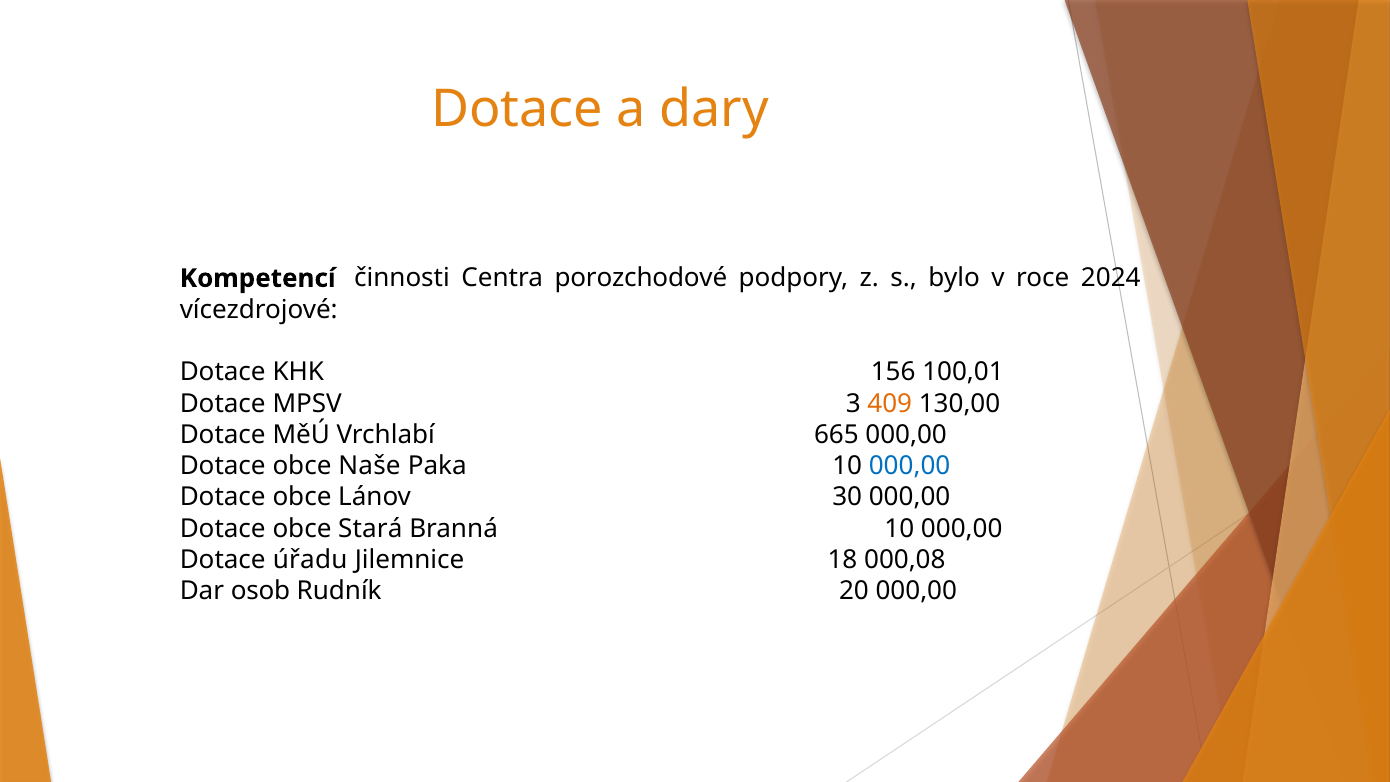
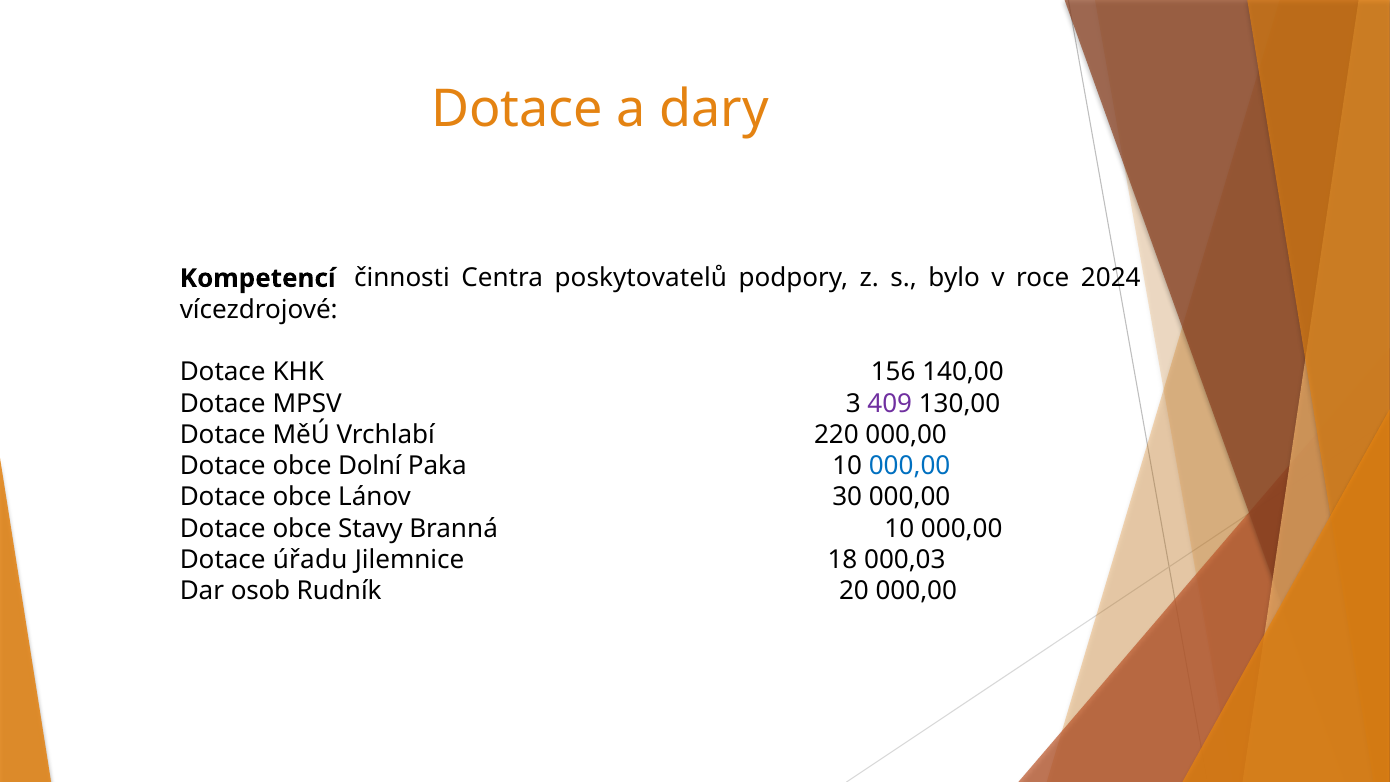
porozchodové: porozchodové -> poskytovatelů
100,01: 100,01 -> 140,00
409 colour: orange -> purple
665: 665 -> 220
Naše: Naše -> Dolní
Stará: Stará -> Stavy
000,08: 000,08 -> 000,03
